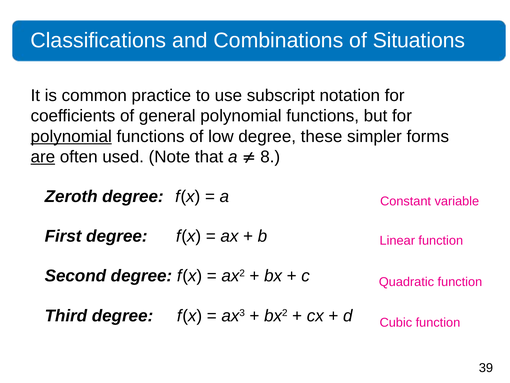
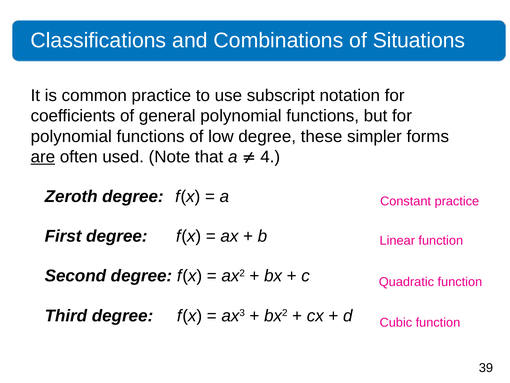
polynomial at (71, 136) underline: present -> none
8: 8 -> 4
Constant variable: variable -> practice
